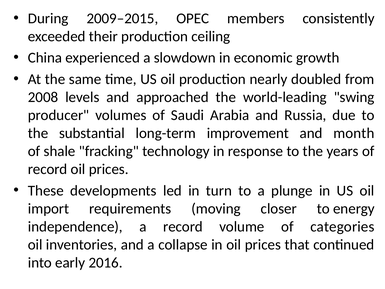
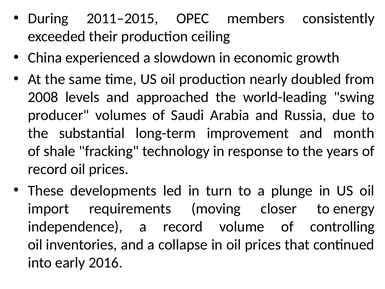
2009–2015: 2009–2015 -> 2011–2015
categories: categories -> controlling
